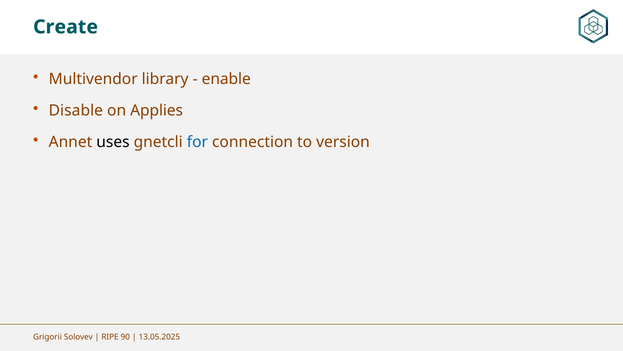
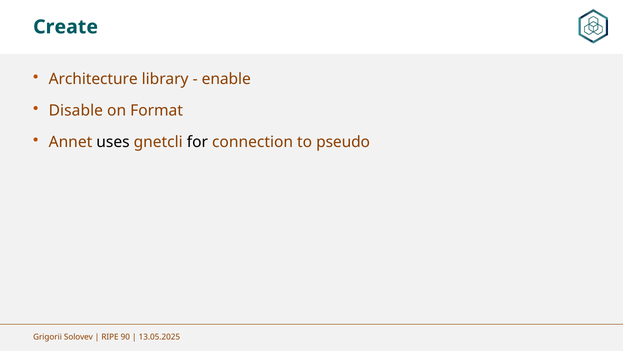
Multivendor: Multivendor -> Architecture
Applies: Applies -> Format
for colour: blue -> black
version: version -> pseudo
